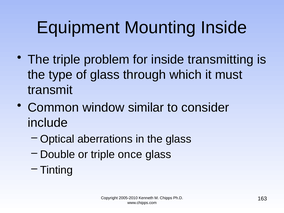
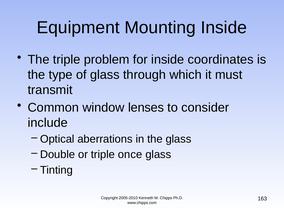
transmitting: transmitting -> coordinates
similar: similar -> lenses
